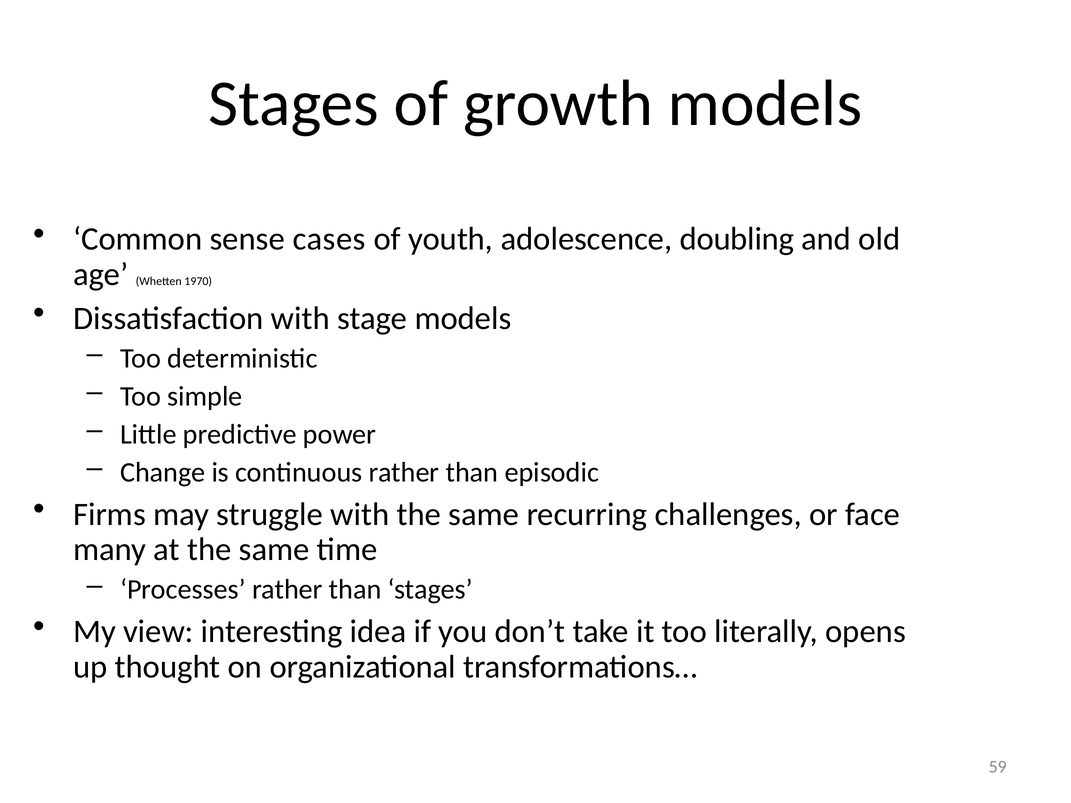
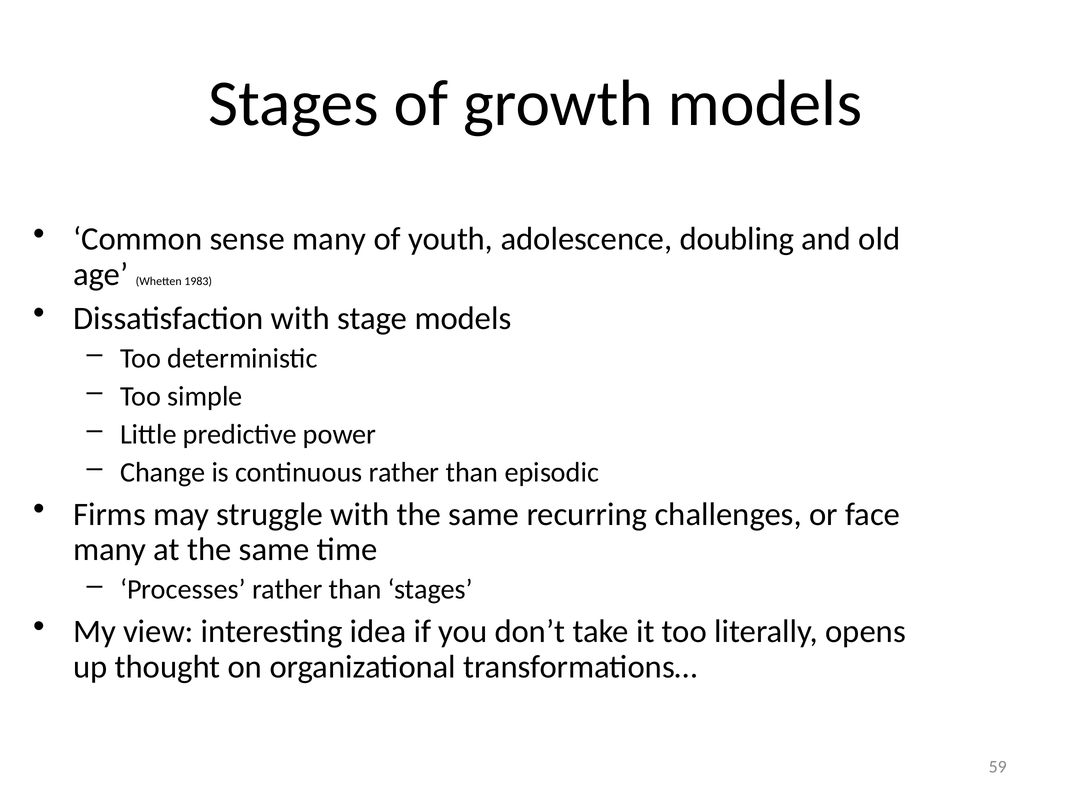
sense cases: cases -> many
1970: 1970 -> 1983
